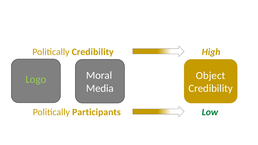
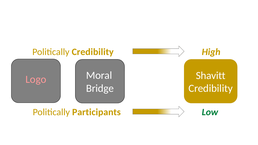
Object: Object -> Shavitt
Logo colour: light green -> pink
Media: Media -> Bridge
